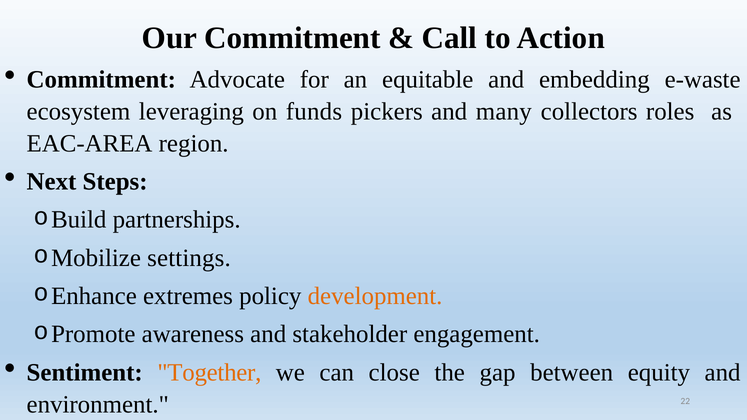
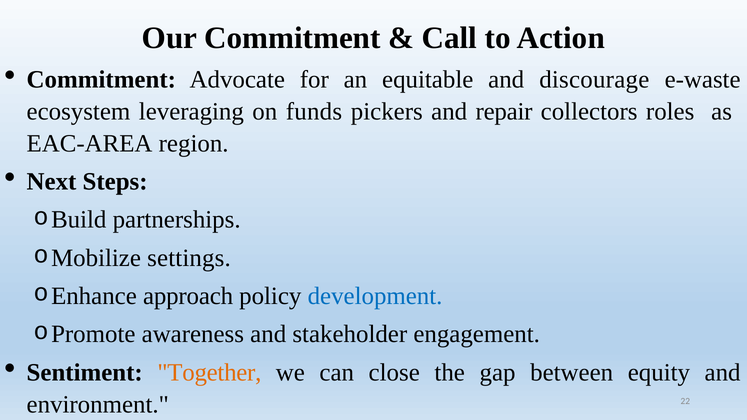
embedding: embedding -> discourage
many: many -> repair
extremes: extremes -> approach
development colour: orange -> blue
